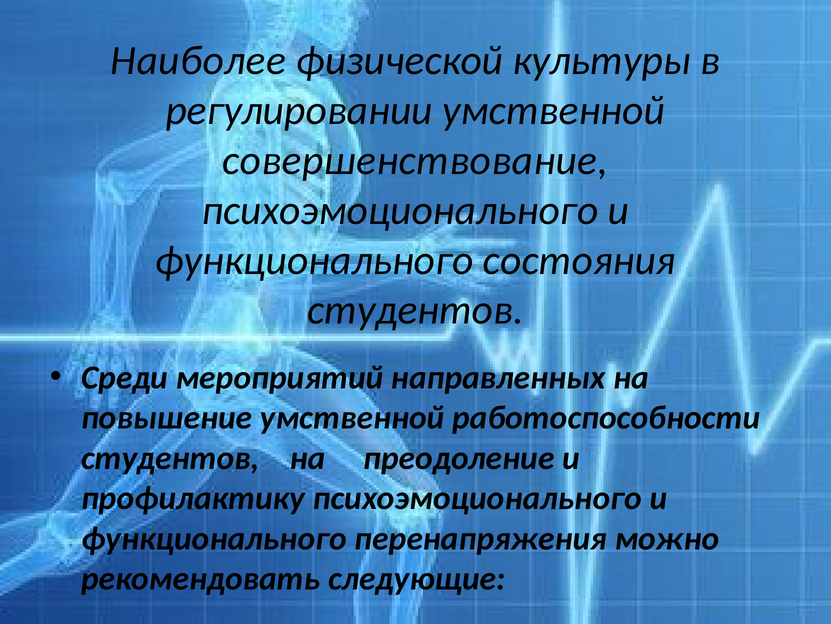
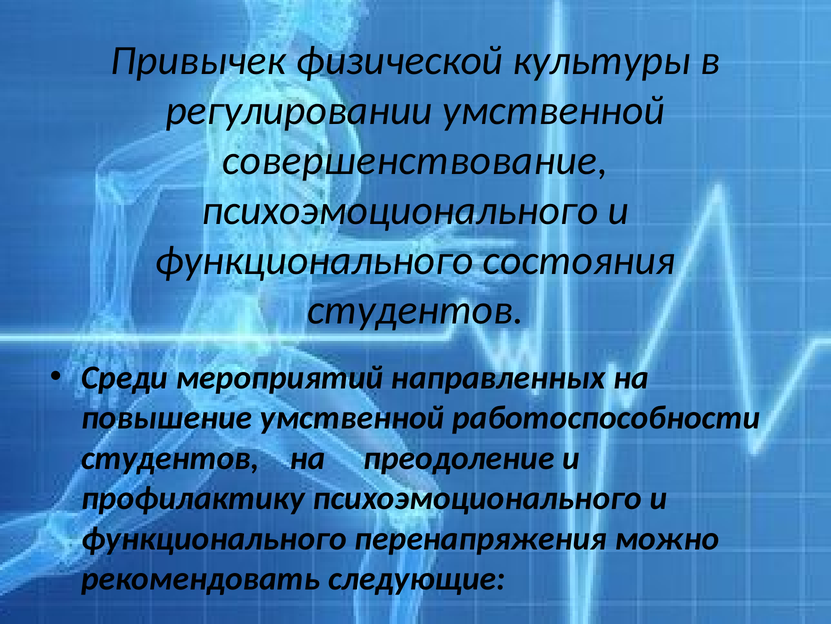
Наиболее: Наиболее -> Привычек
